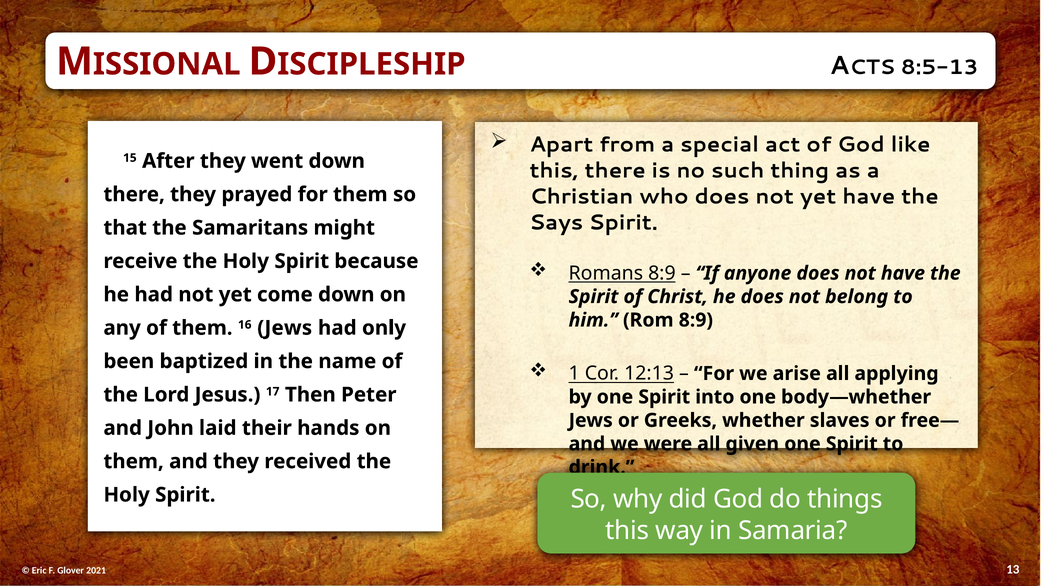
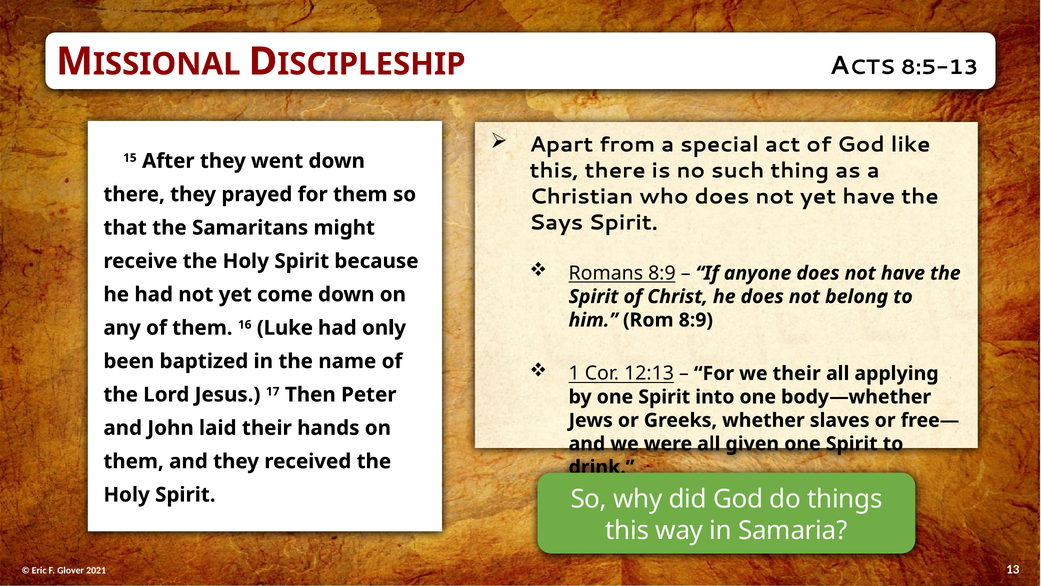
16 Jews: Jews -> Luke
we arise: arise -> their
